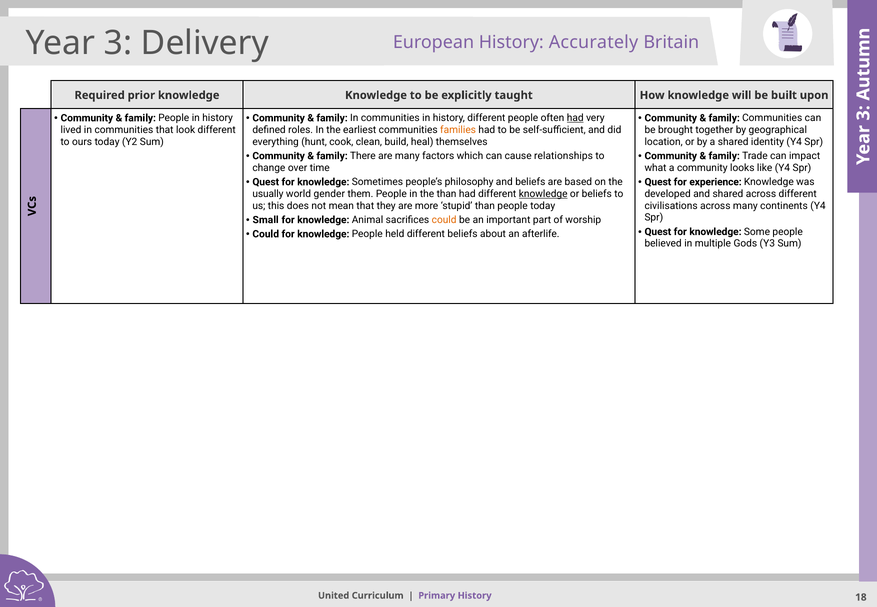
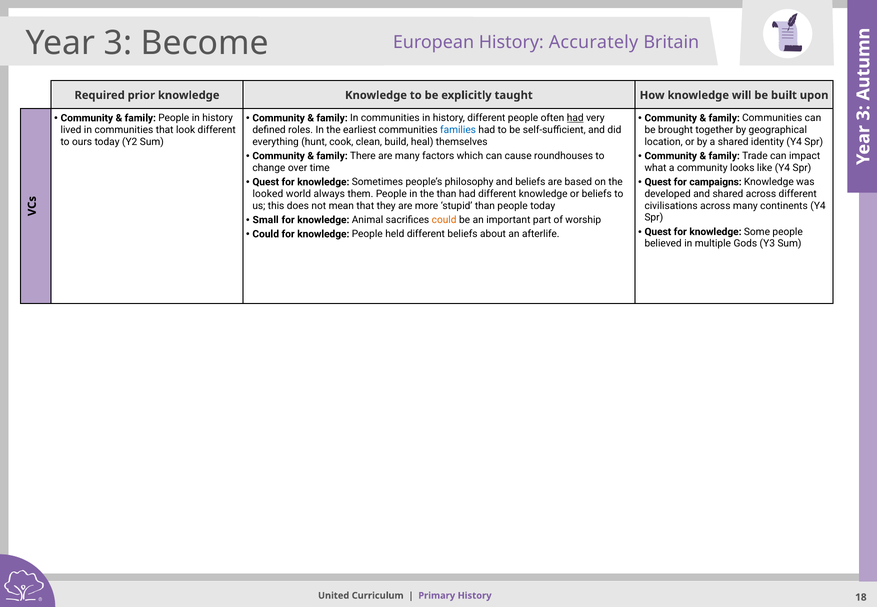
Delivery: Delivery -> Become
families colour: orange -> blue
relationships: relationships -> roundhouses
experience: experience -> campaigns
usually: usually -> looked
gender: gender -> always
knowledge at (543, 194) underline: present -> none
